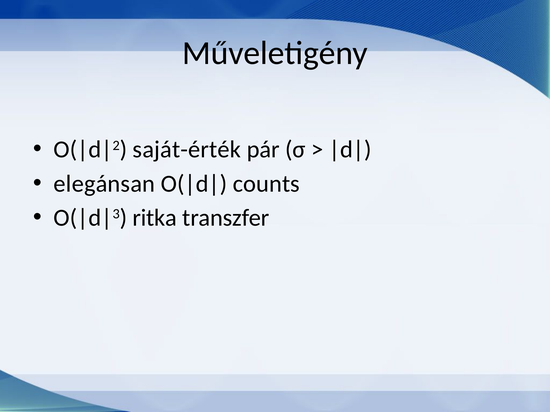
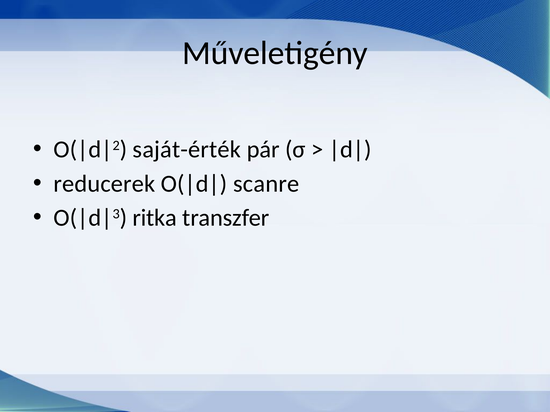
elegánsan: elegánsan -> reducerek
counts: counts -> scanre
